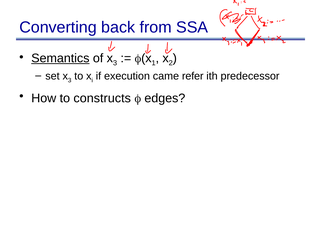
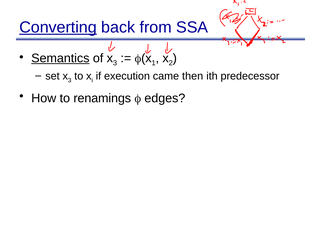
Converting underline: none -> present
refer: refer -> then
constructs: constructs -> renamings
